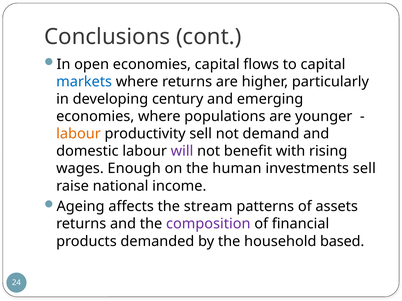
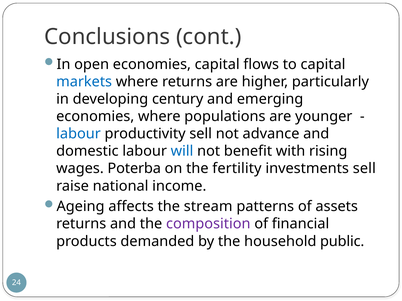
labour at (78, 134) colour: orange -> blue
demand: demand -> advance
will colour: purple -> blue
Enough: Enough -> Poterba
human: human -> fertility
based: based -> public
